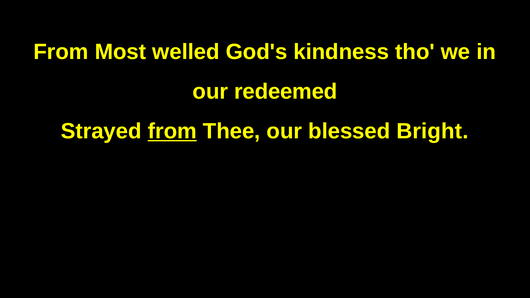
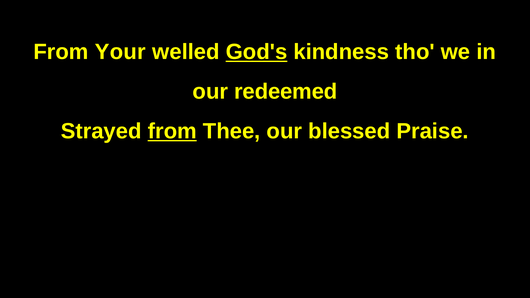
Most: Most -> Your
God's underline: none -> present
Bright: Bright -> Praise
